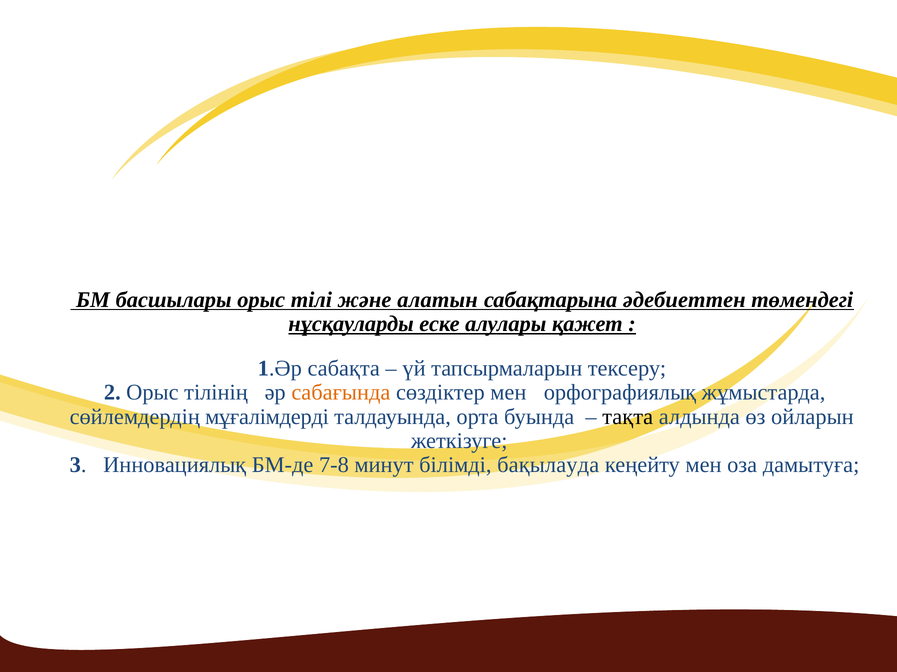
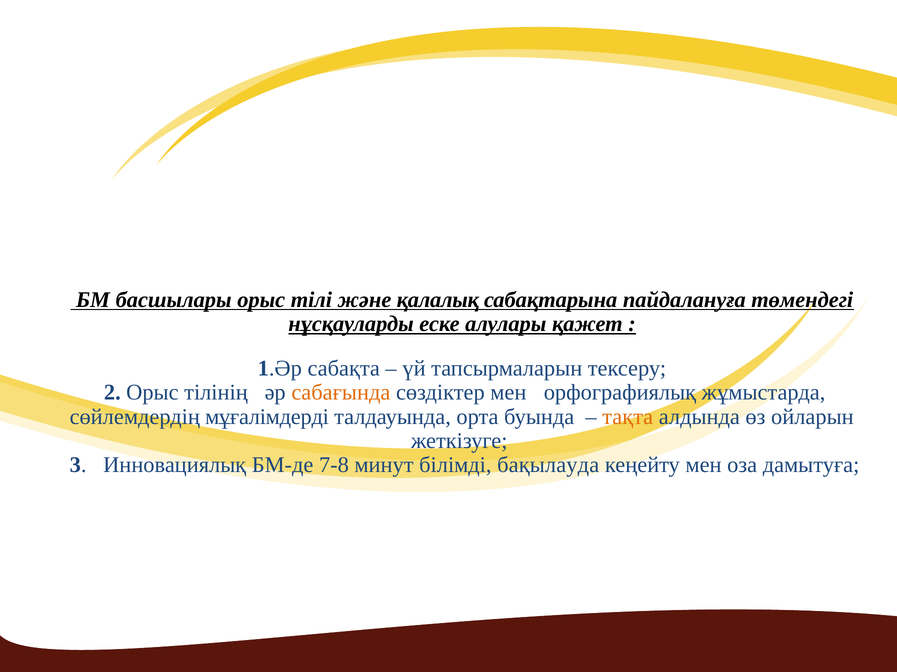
алатын: алатын -> қалалық
әдебиеттен: әдебиеттен -> пайдалануға
тақта colour: black -> orange
